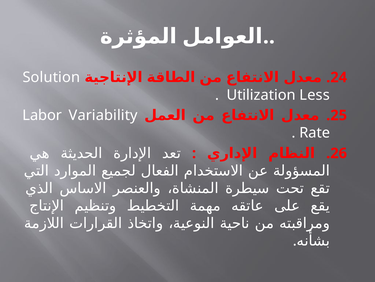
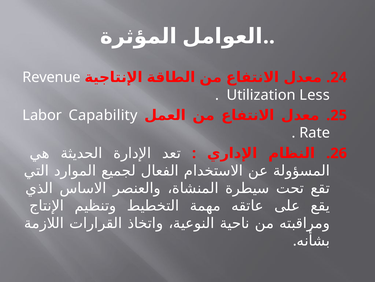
Solution: Solution -> Revenue
Variability: Variability -> Capability
